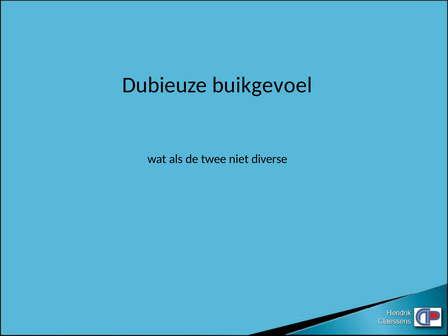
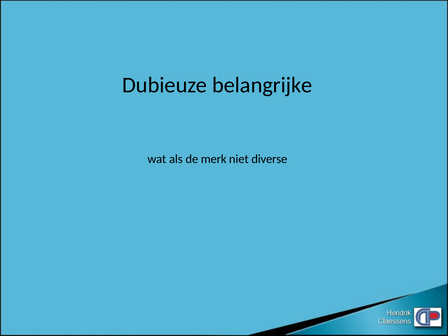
buikgevoel: buikgevoel -> belangrijke
twee: twee -> merk
